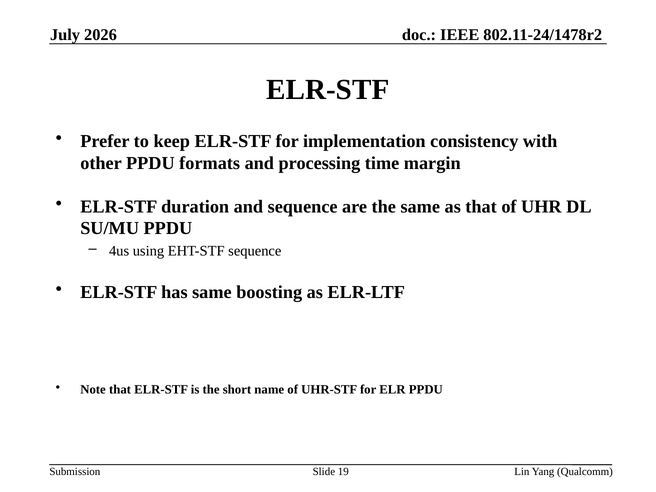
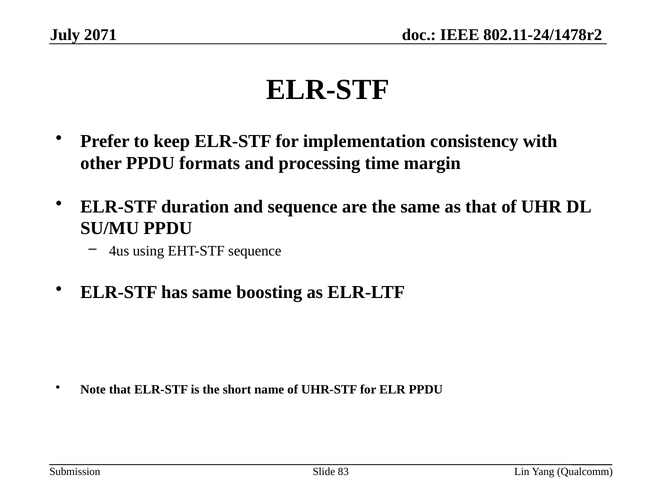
2026: 2026 -> 2071
19: 19 -> 83
